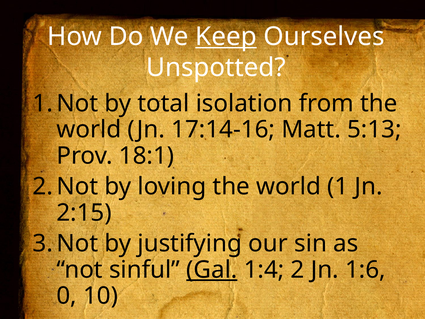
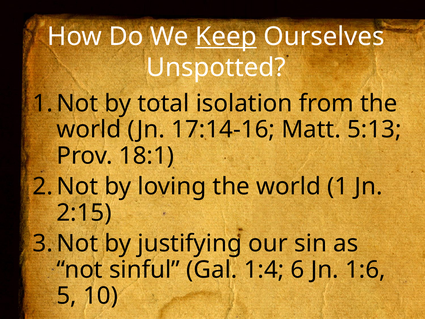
Gal underline: present -> none
2: 2 -> 6
0: 0 -> 5
